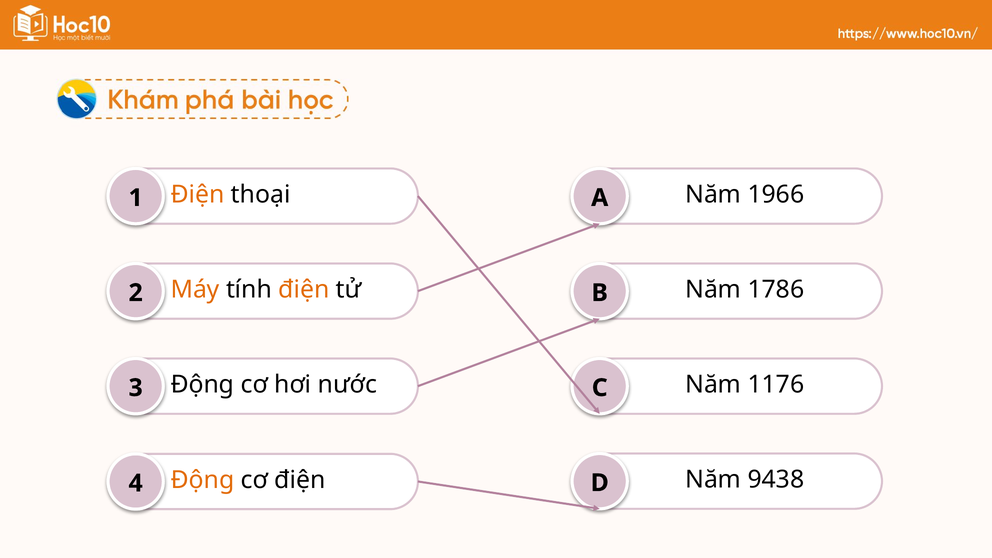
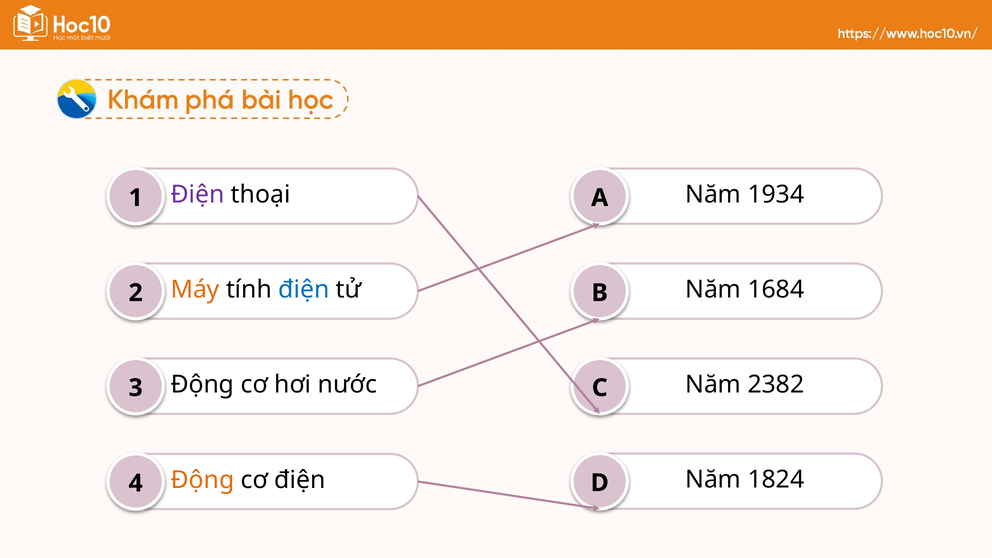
Điện at (198, 195) colour: orange -> purple
1966: 1966 -> 1934
điện at (304, 290) colour: orange -> blue
1786: 1786 -> 1684
1176: 1176 -> 2382
9438: 9438 -> 1824
